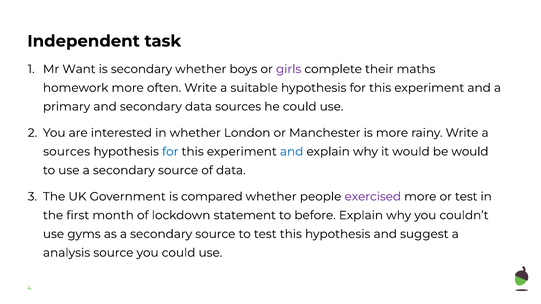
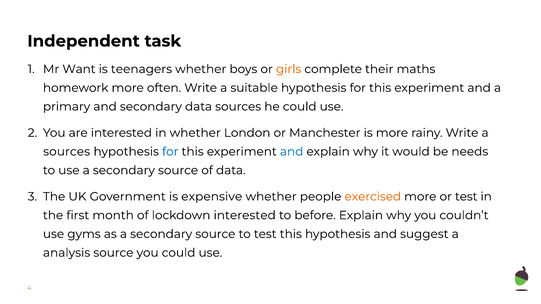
is secondary: secondary -> teenagers
girls colour: purple -> orange
be would: would -> needs
compared: compared -> expensive
exercised colour: purple -> orange
lockdown statement: statement -> interested
